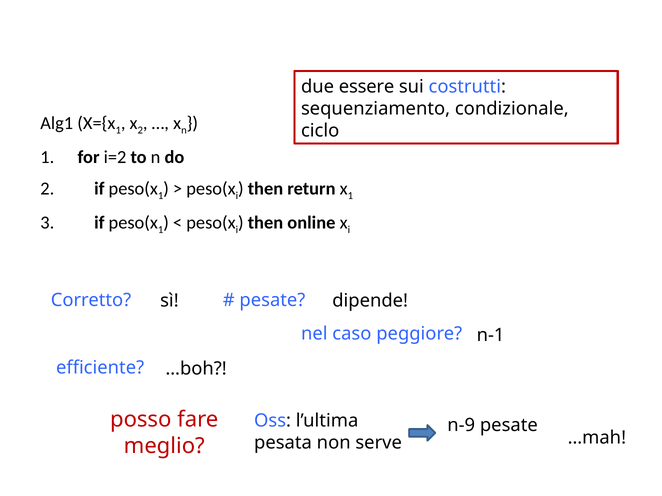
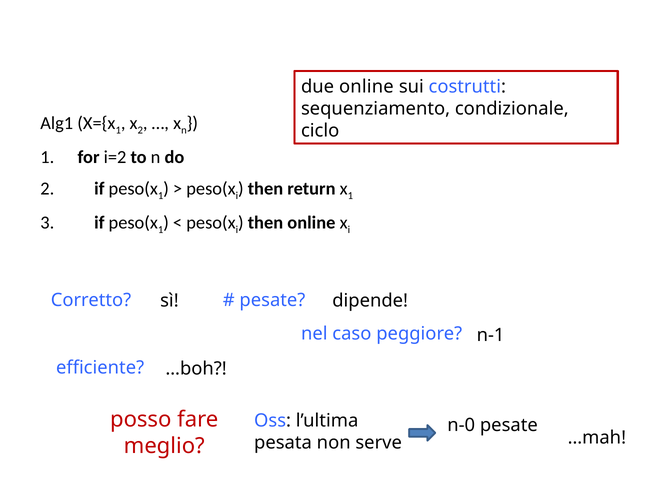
due essere: essere -> online
n-9: n-9 -> n-0
